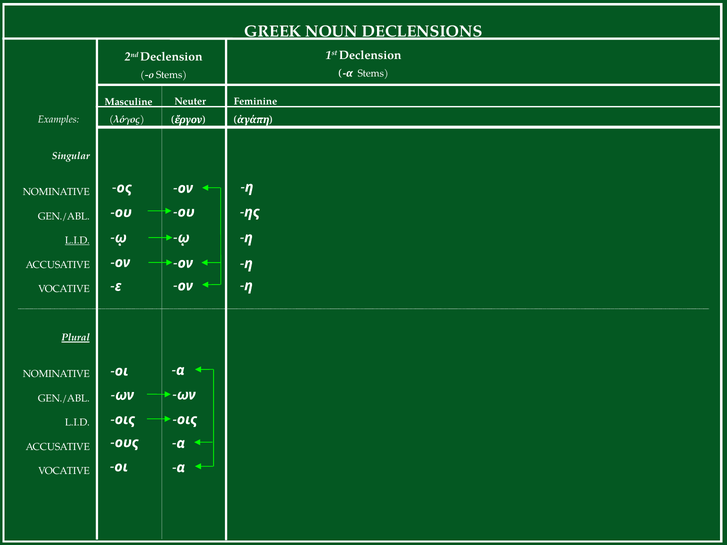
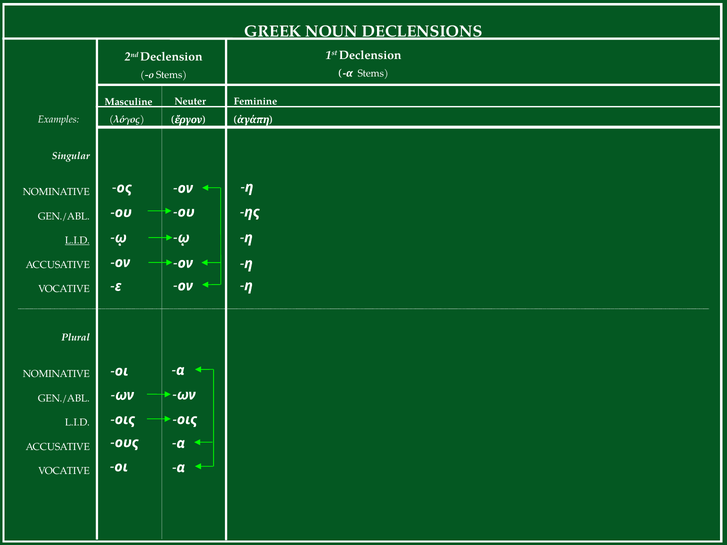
Plural underline: present -> none
